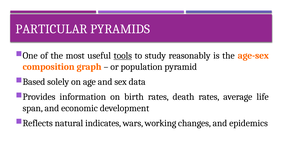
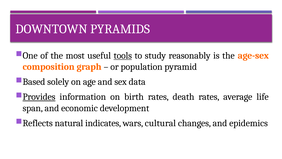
PARTICULAR: PARTICULAR -> DOWNTOWN
Provides underline: none -> present
working: working -> cultural
